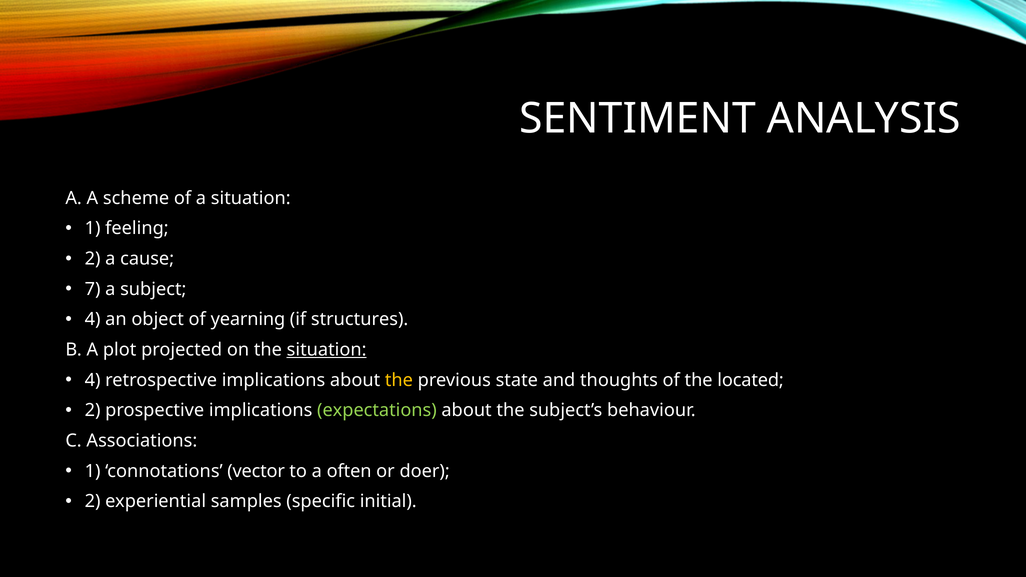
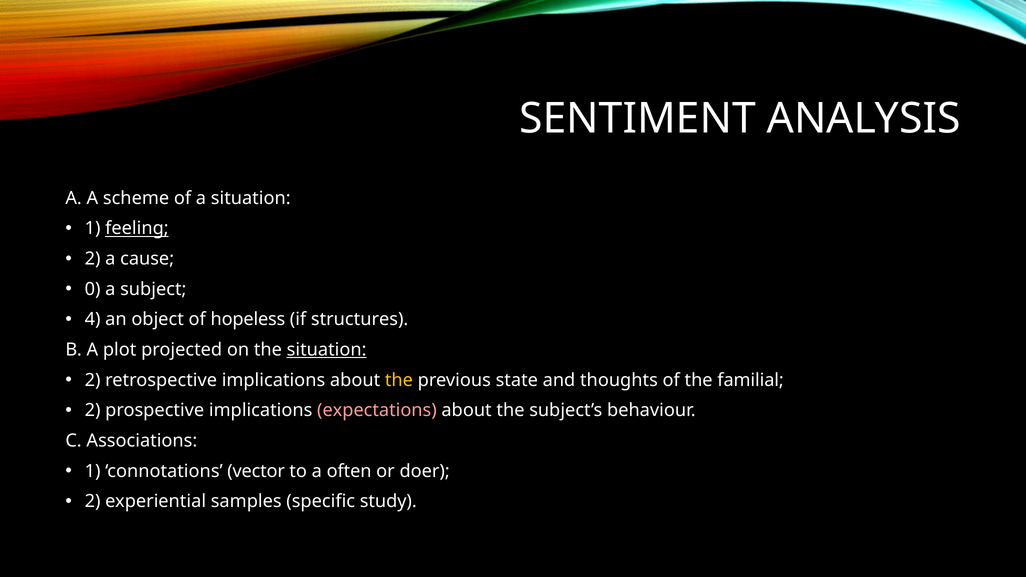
feeling underline: none -> present
7: 7 -> 0
yearning: yearning -> hopeless
4 at (93, 380): 4 -> 2
located: located -> familial
expectations colour: light green -> pink
initial: initial -> study
